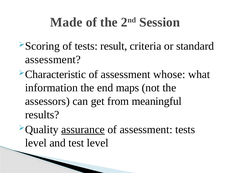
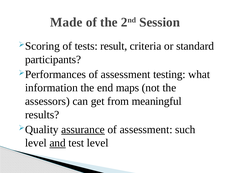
assessment at (53, 59): assessment -> participants
Characteristic: Characteristic -> Performances
whose: whose -> testing
assessment tests: tests -> such
and underline: none -> present
